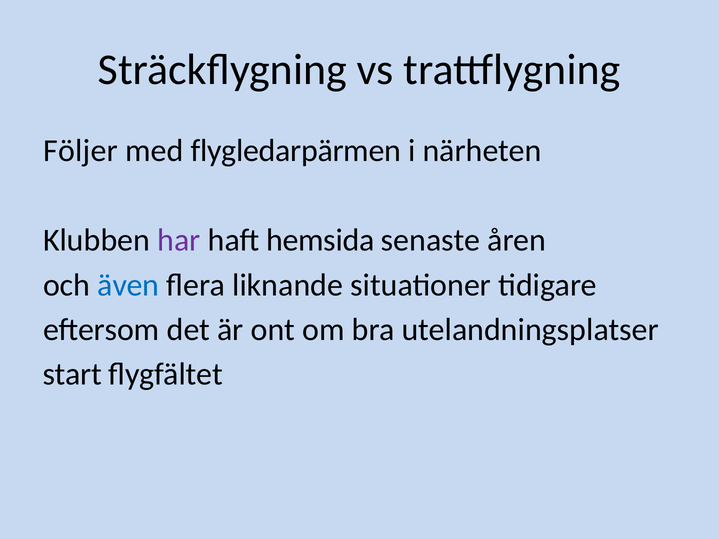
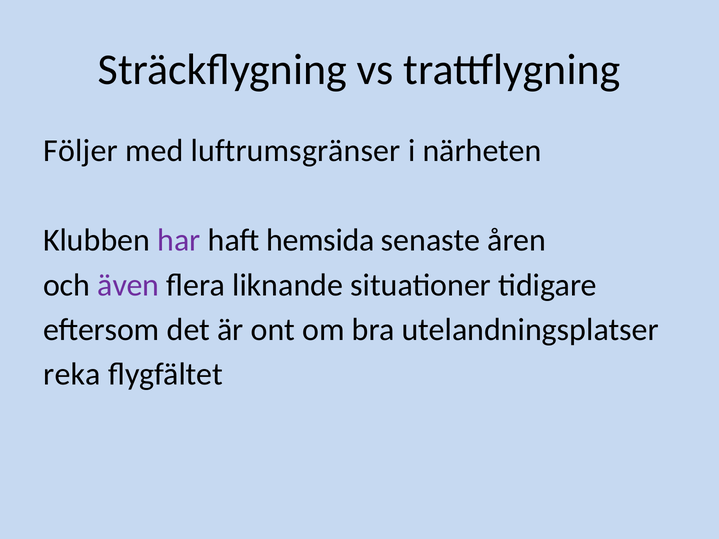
flygledarpärmen: flygledarpärmen -> luftrumsgränser
även colour: blue -> purple
start: start -> reka
